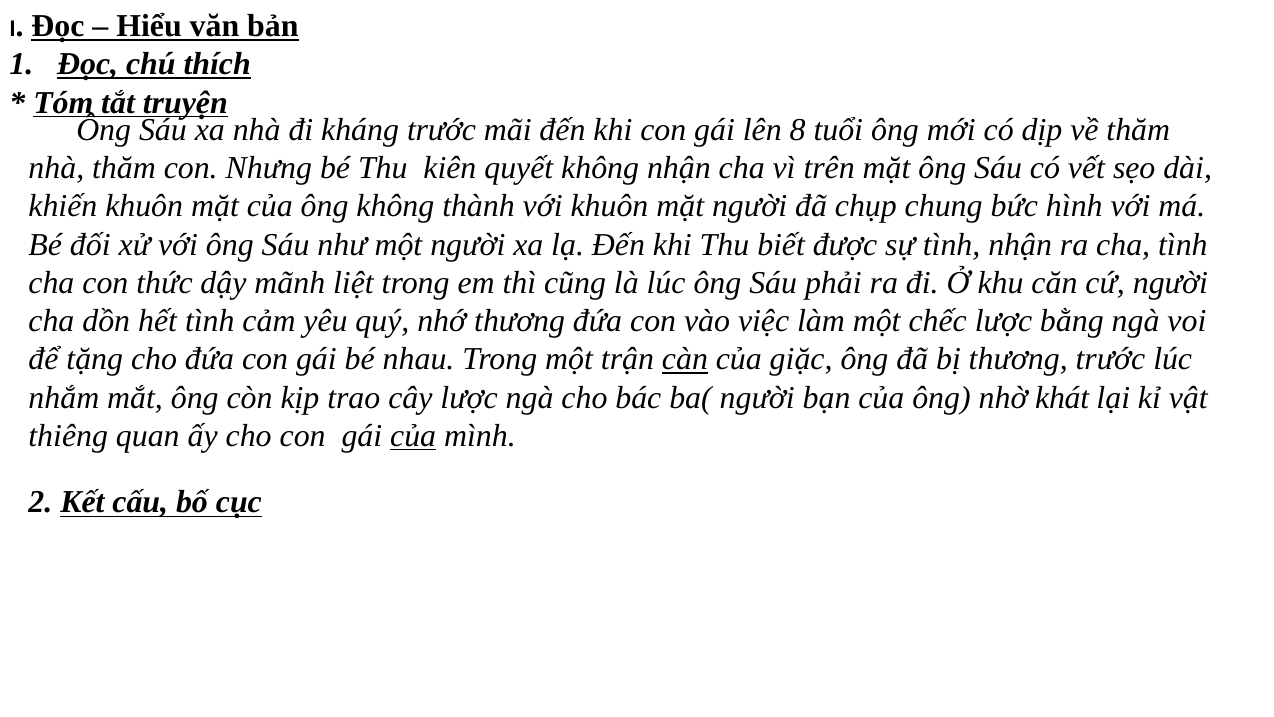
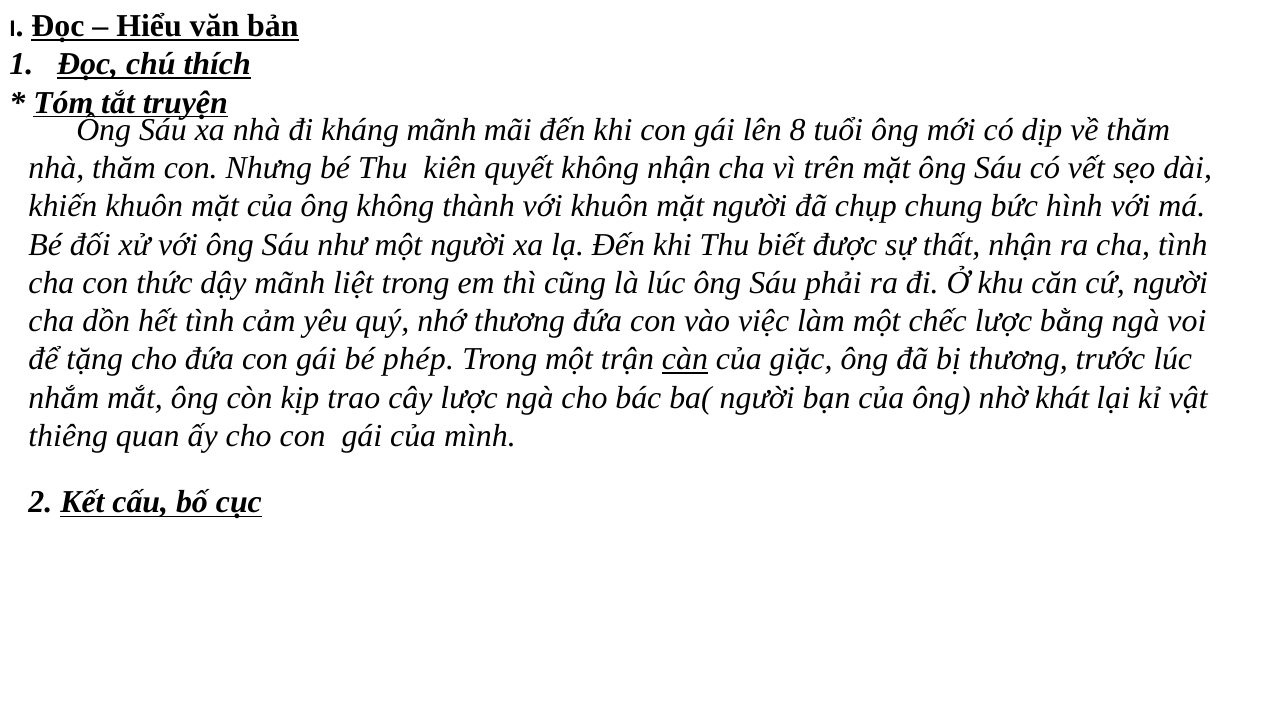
kháng trước: trước -> mãnh
sự tình: tình -> thất
nhau: nhau -> phép
của at (413, 436) underline: present -> none
